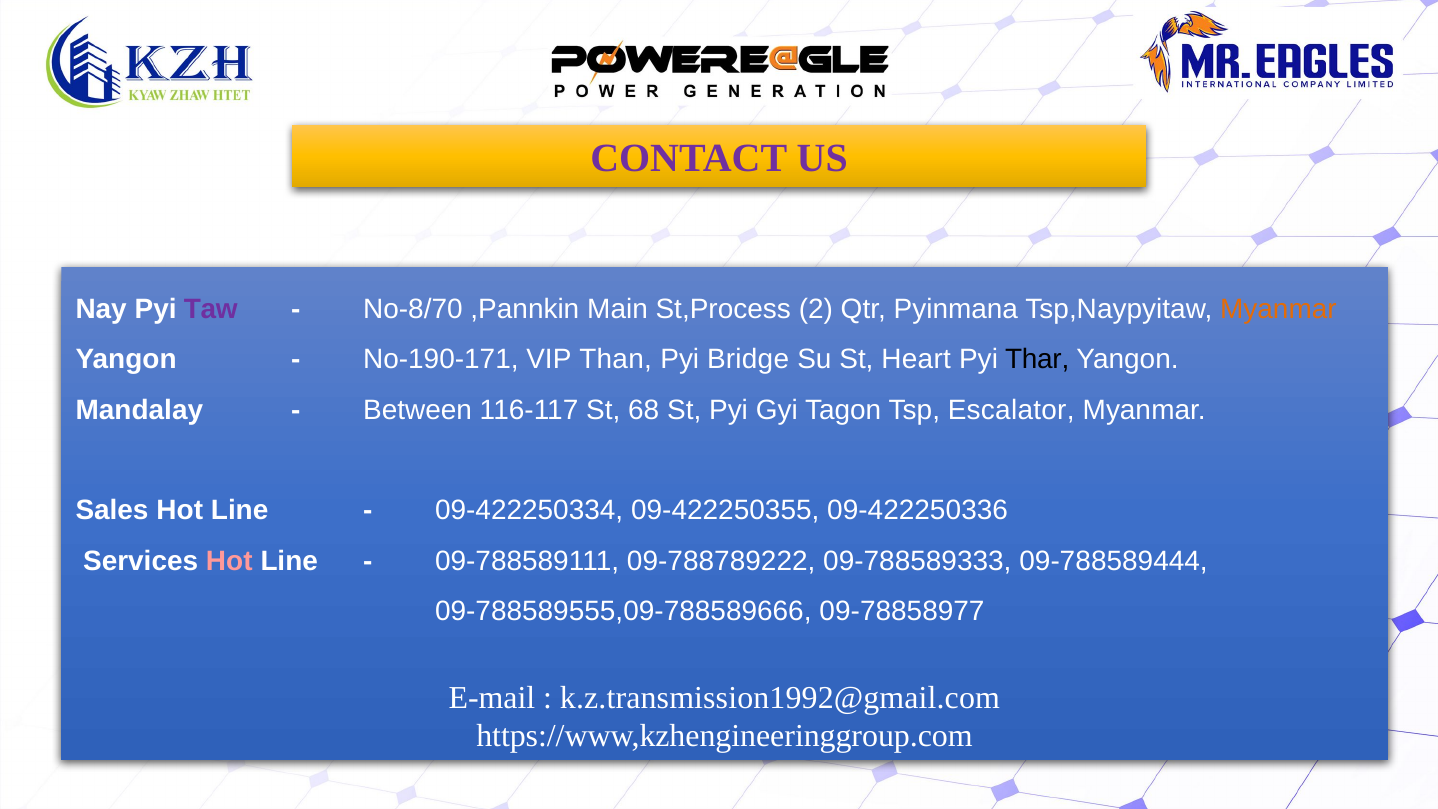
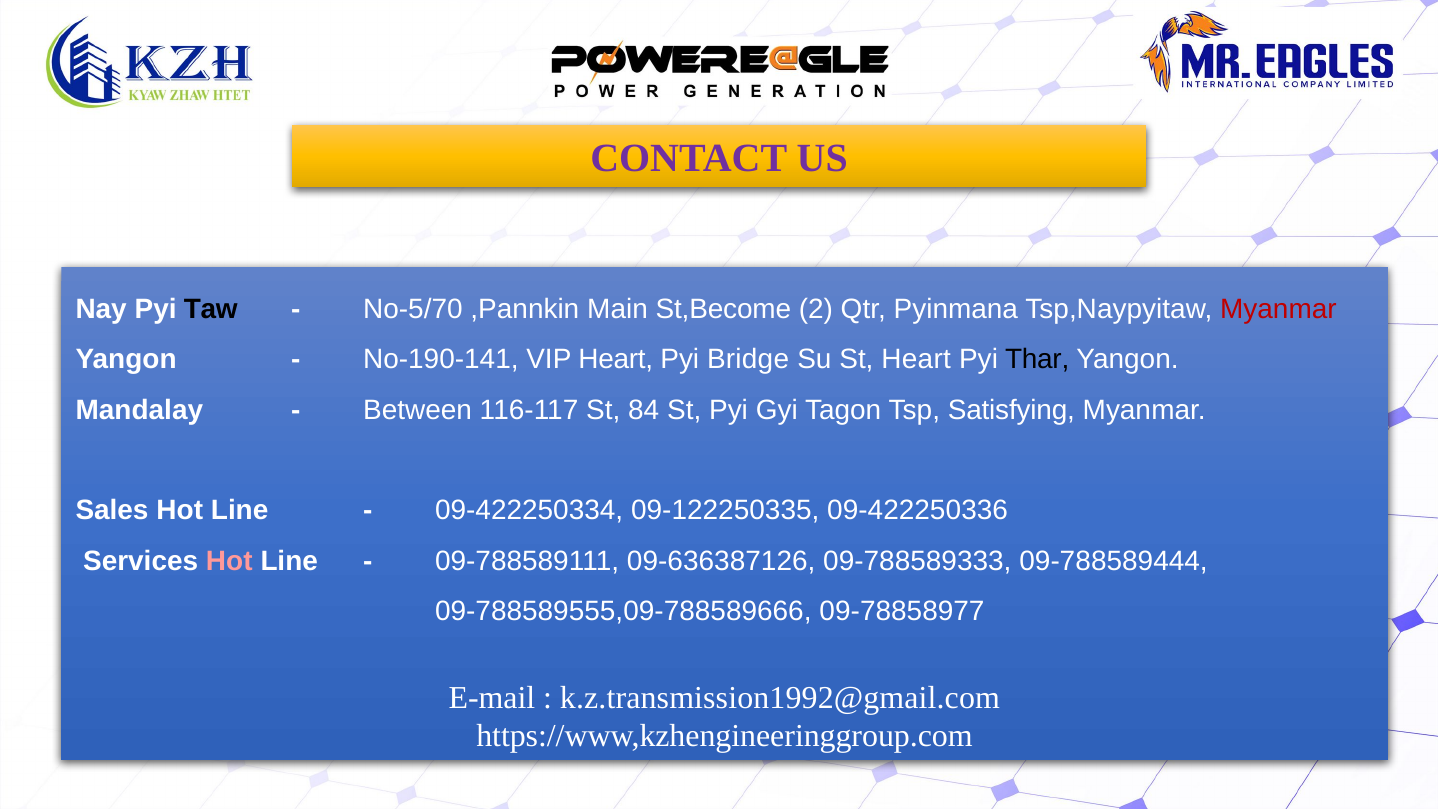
Taw colour: purple -> black
No-8/70: No-8/70 -> No-5/70
St,Process: St,Process -> St,Become
Myanmar at (1278, 309) colour: orange -> red
No-190-171: No-190-171 -> No-190-141
VIP Than: Than -> Heart
68: 68 -> 84
Escalator: Escalator -> Satisfying
09-422250355: 09-422250355 -> 09-122250335
09-788789222: 09-788789222 -> 09-636387126
